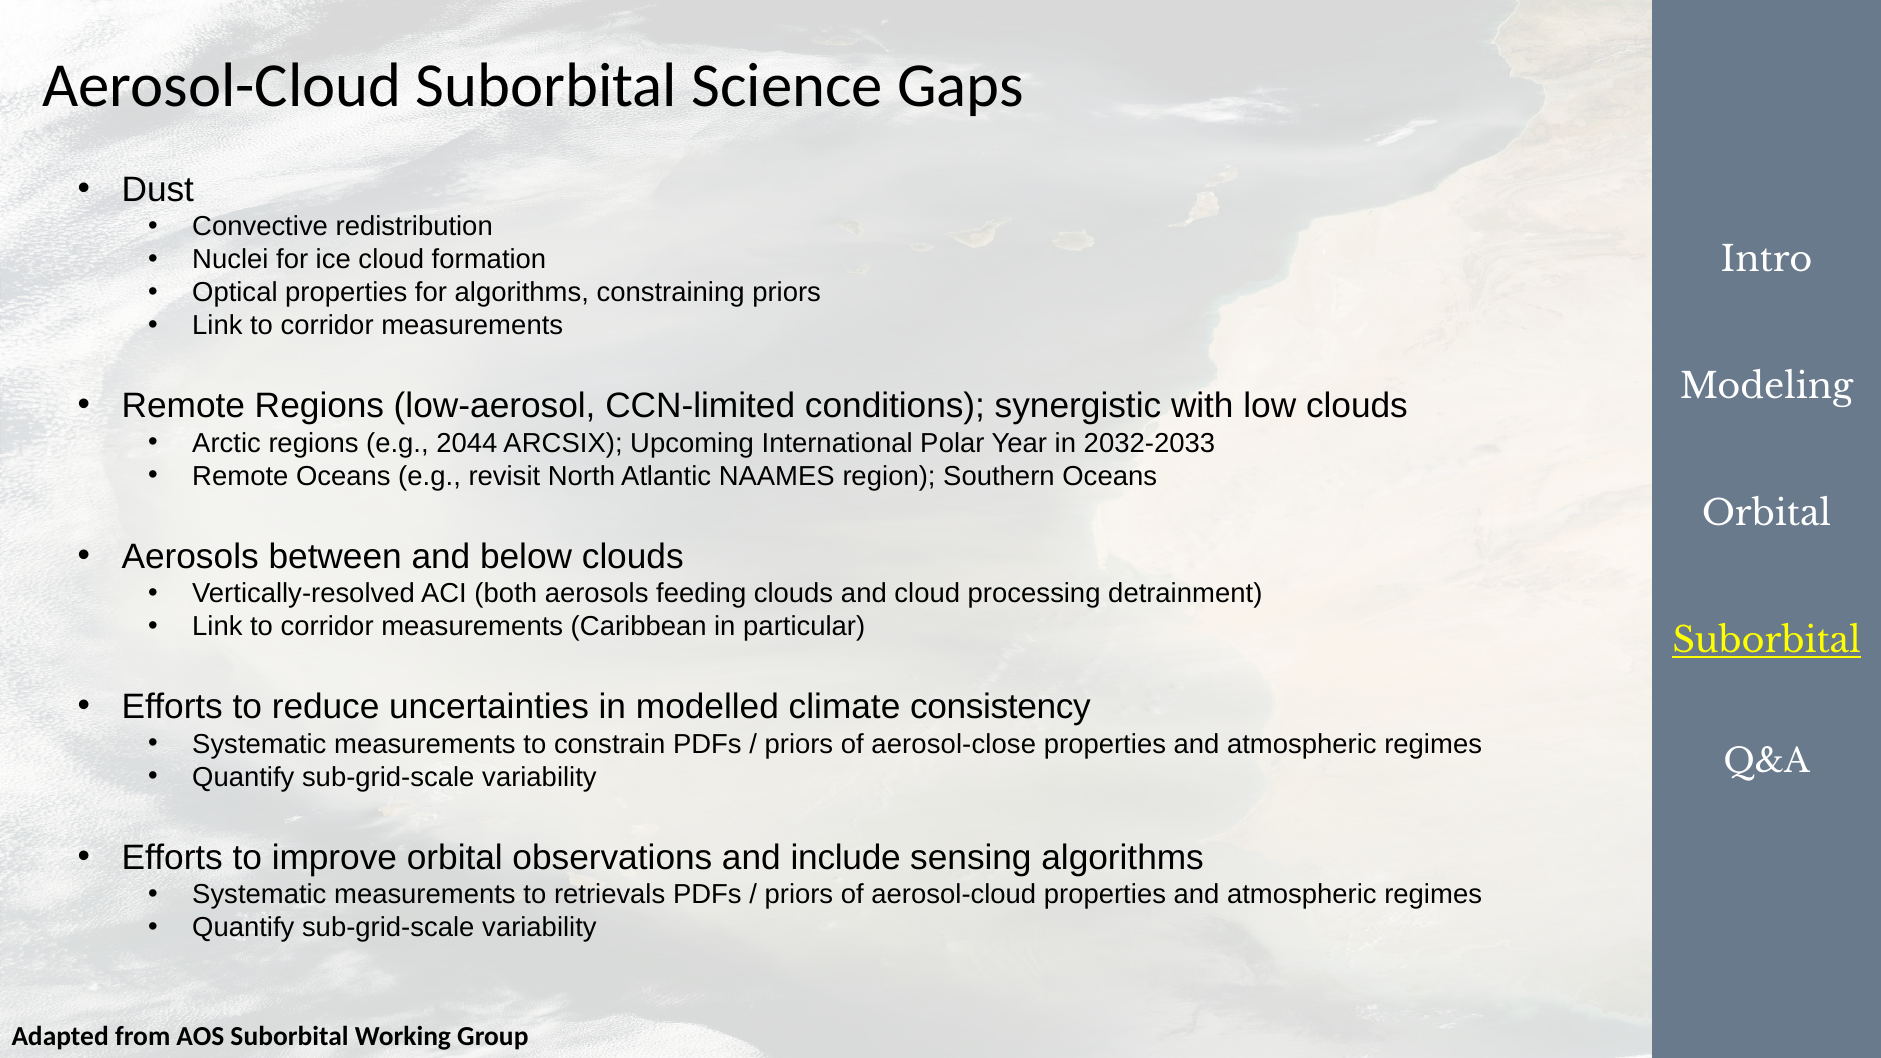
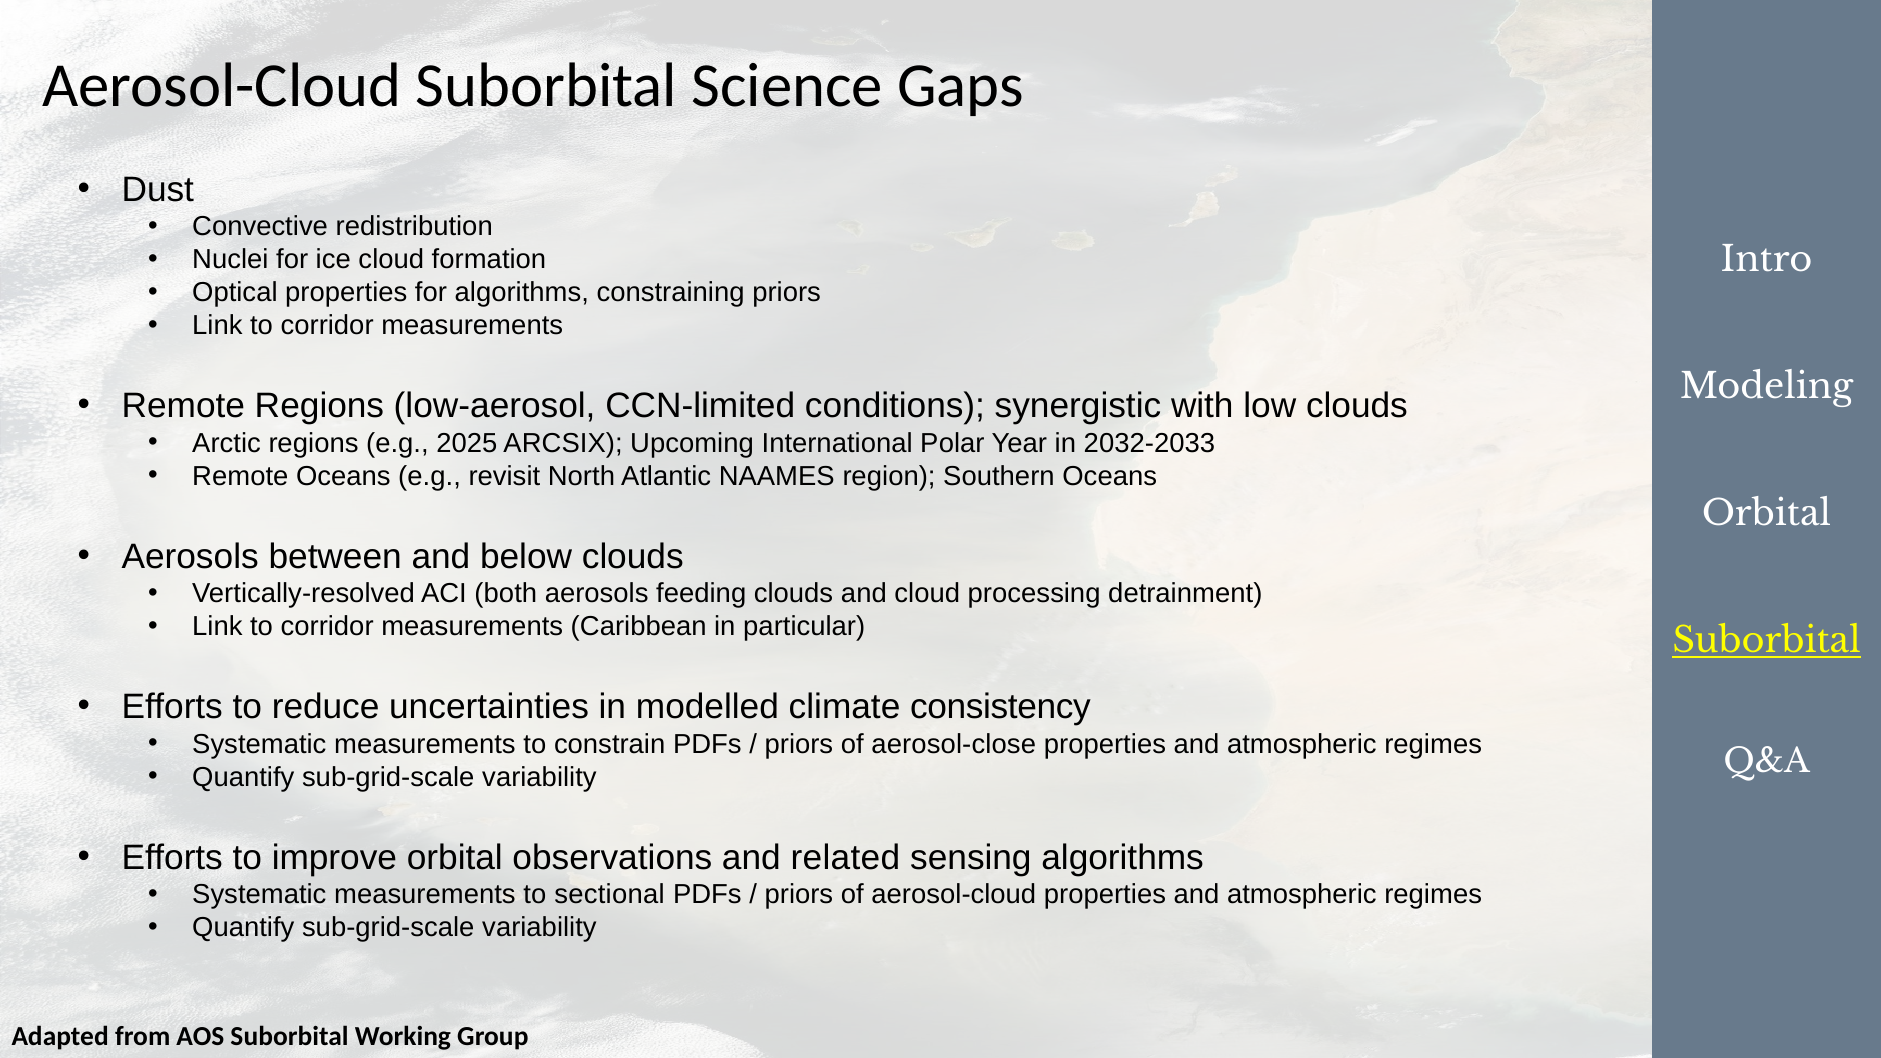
2044: 2044 -> 2025
include: include -> related
retrievals: retrievals -> sectional
